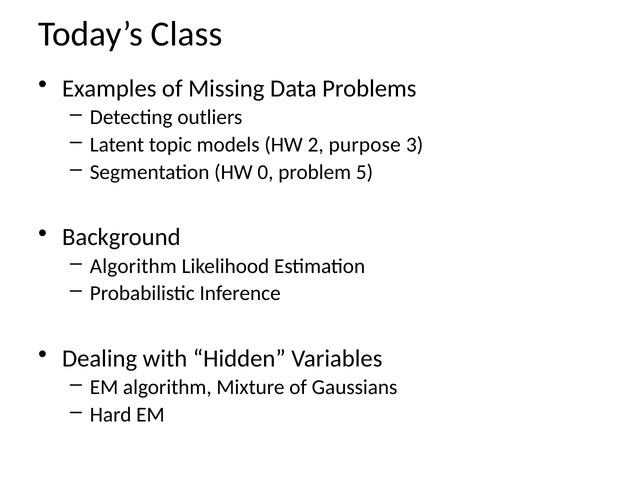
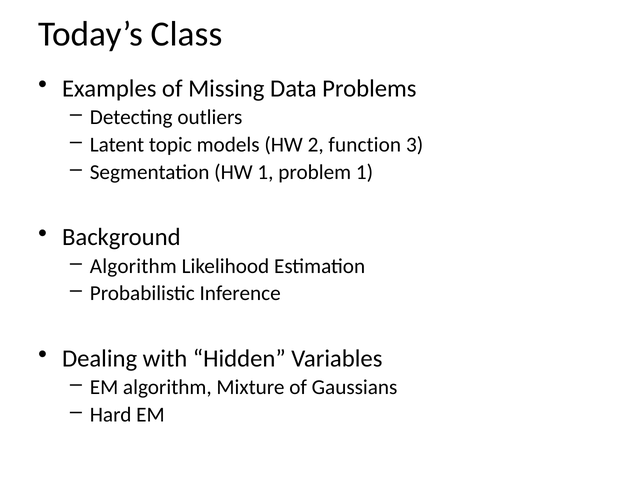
purpose: purpose -> function
HW 0: 0 -> 1
problem 5: 5 -> 1
